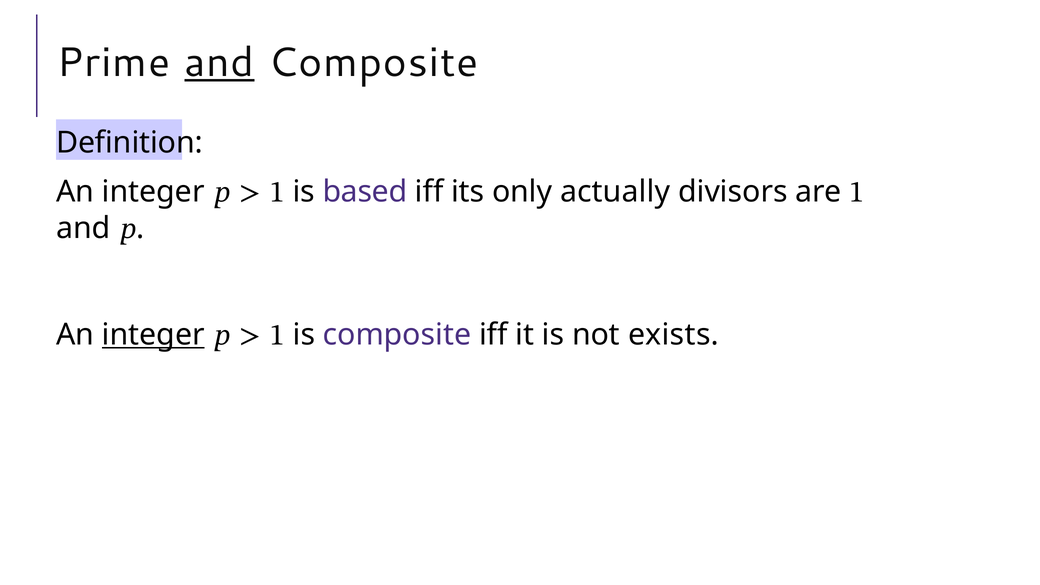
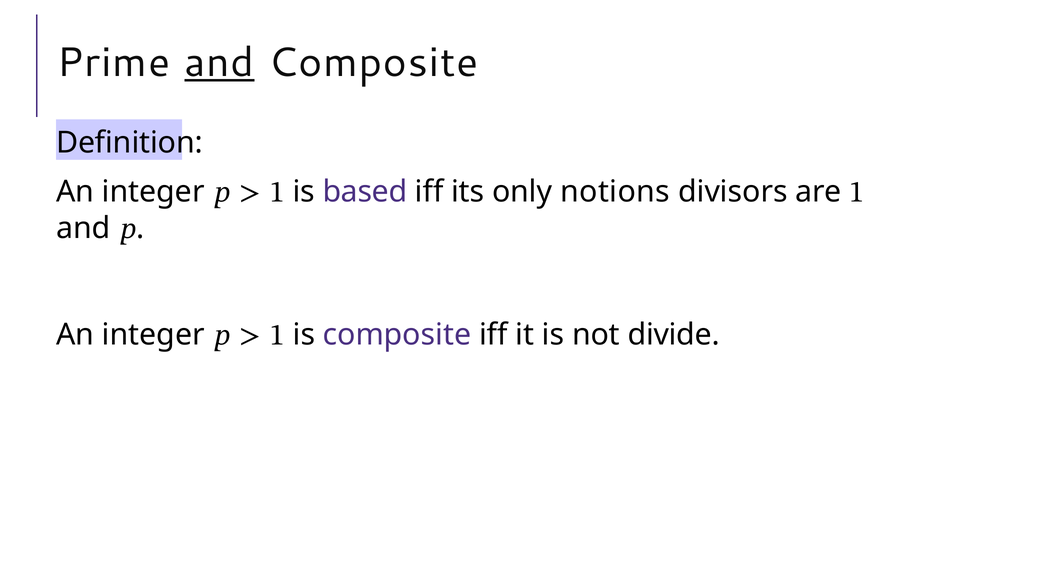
actually: actually -> notions
integer at (153, 335) underline: present -> none
exists: exists -> divide
